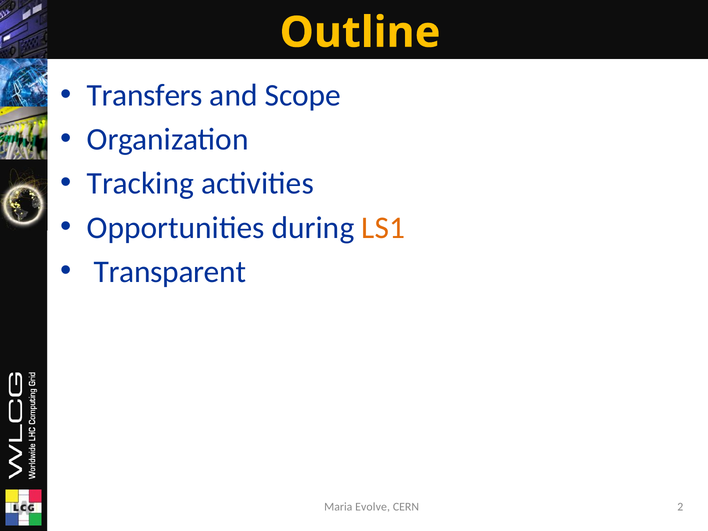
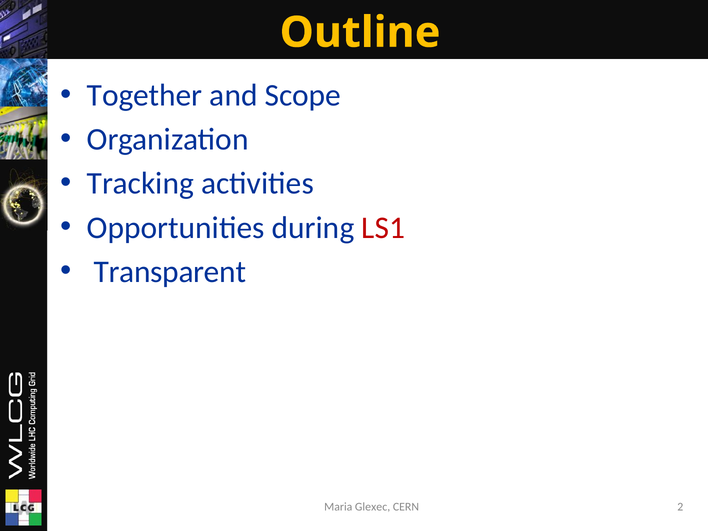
Transfers: Transfers -> Together
LS1 colour: orange -> red
Evolve: Evolve -> Glexec
